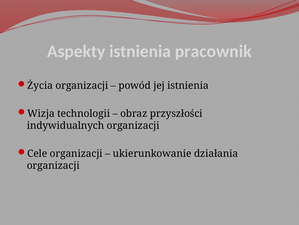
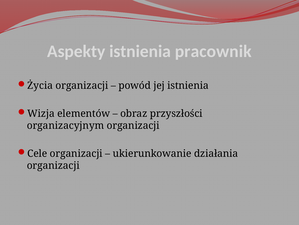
technologii: technologii -> elementów
indywidualnych: indywidualnych -> organizacyjnym
